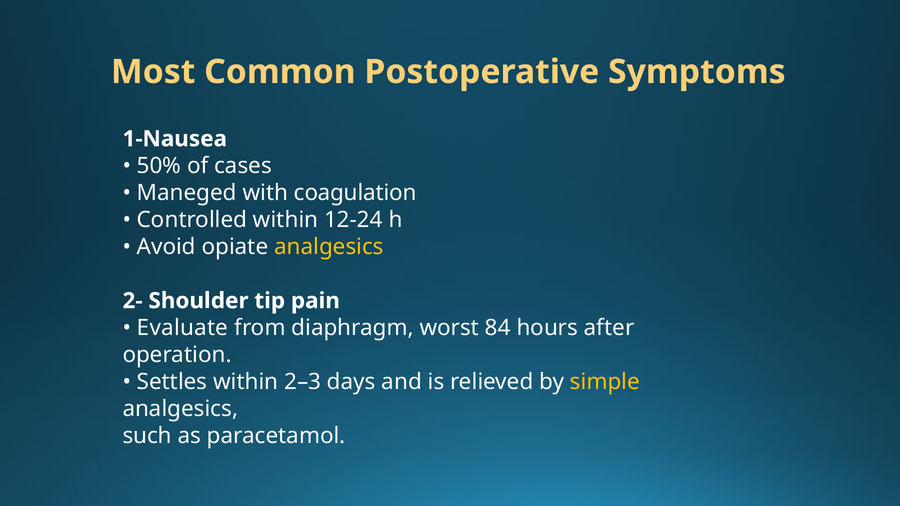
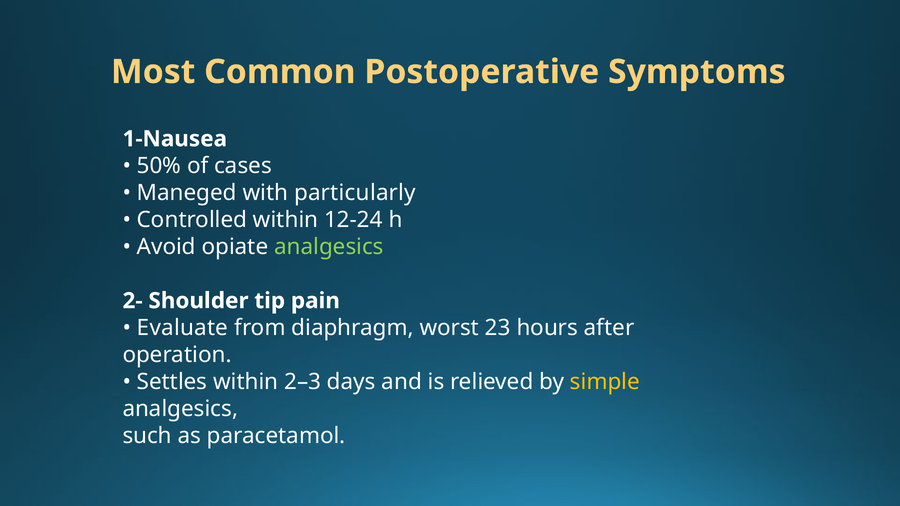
coagulation: coagulation -> particularly
analgesics at (329, 247) colour: yellow -> light green
84: 84 -> 23
